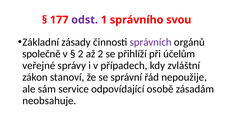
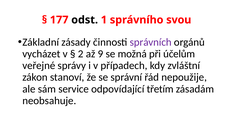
odst colour: purple -> black
společně: společně -> vycházet
až 2: 2 -> 9
přihlíží: přihlíží -> možná
osobě: osobě -> třetím
